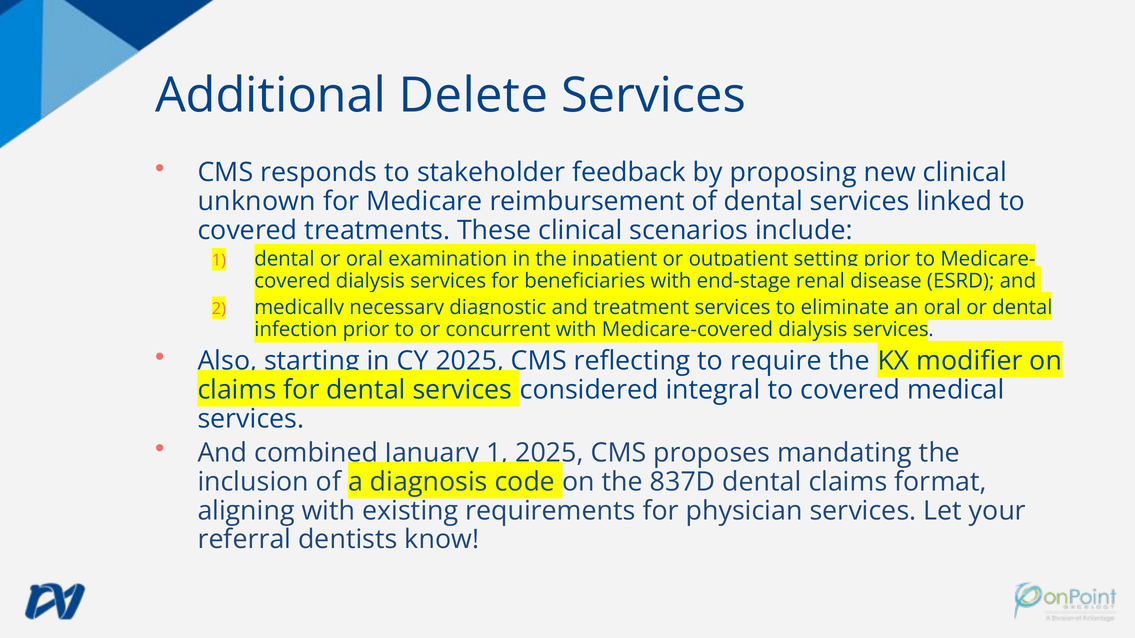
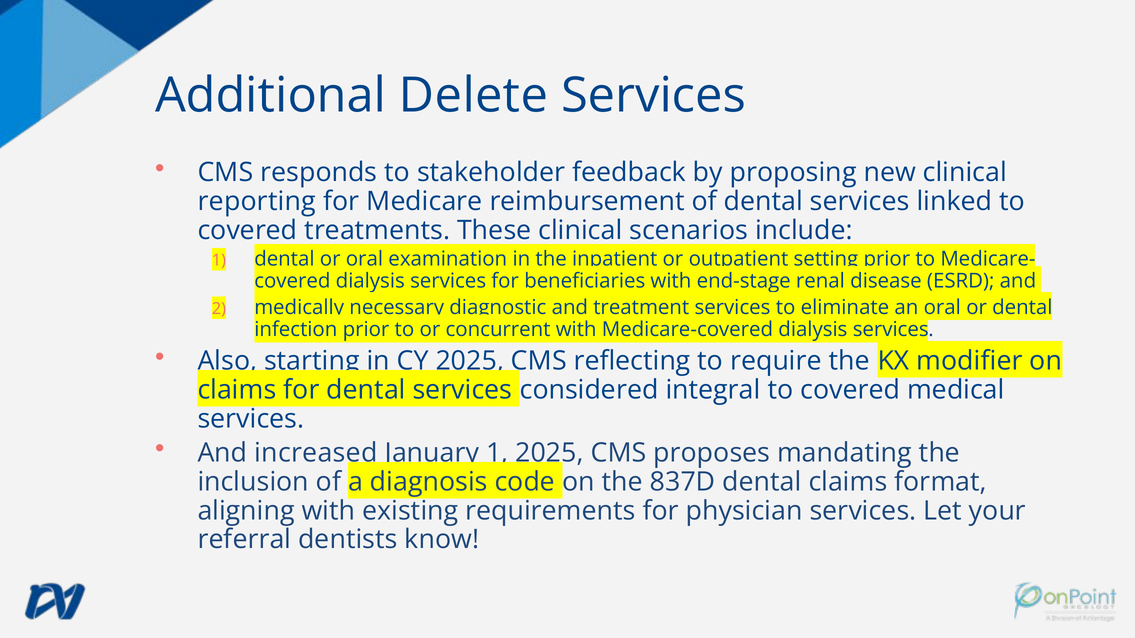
unknown: unknown -> reporting
combined: combined -> increased
